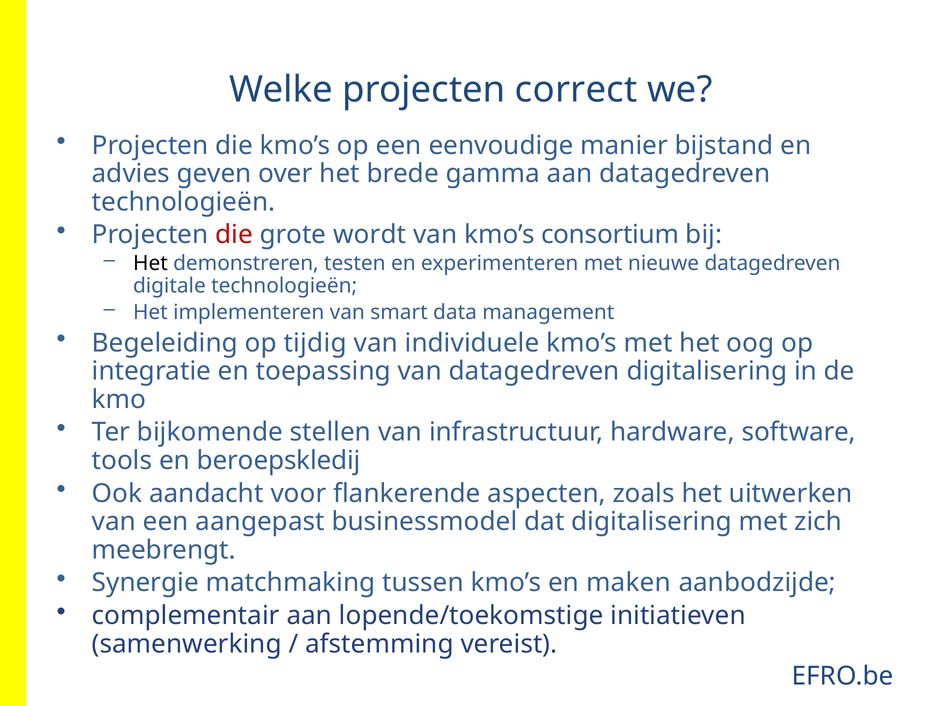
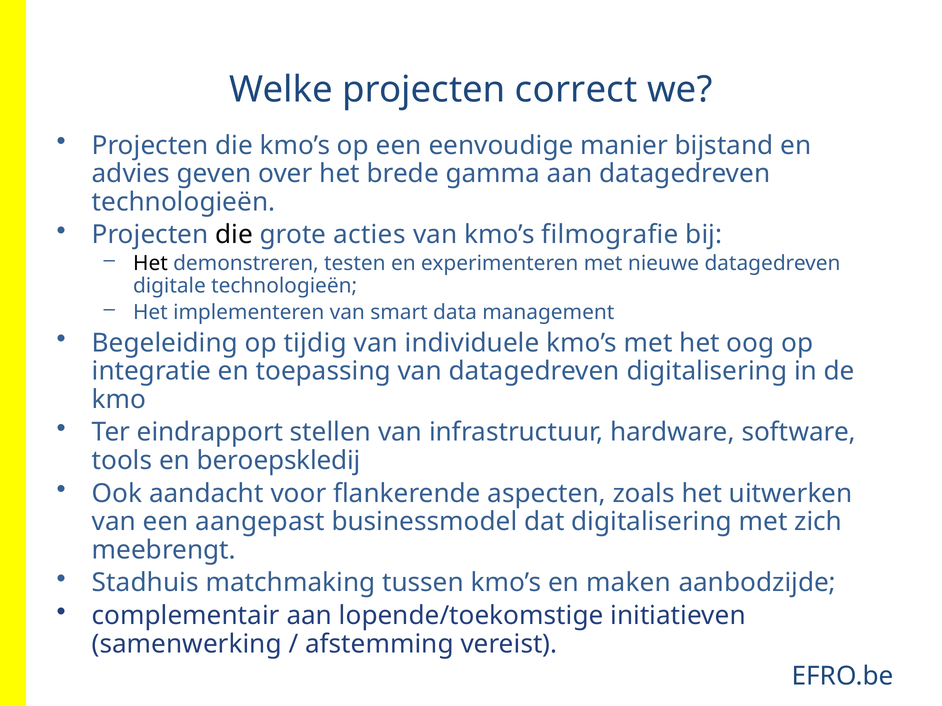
die at (234, 235) colour: red -> black
wordt: wordt -> acties
consortium: consortium -> filmografie
bijkomende: bijkomende -> eindrapport
Synergie: Synergie -> Stadhuis
